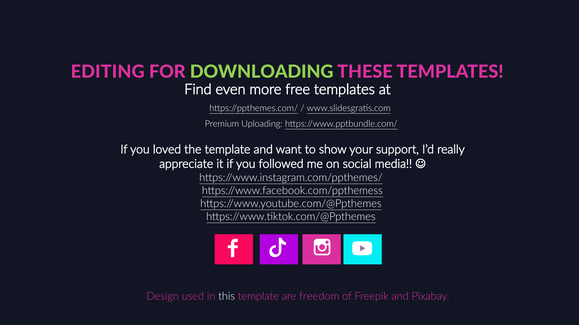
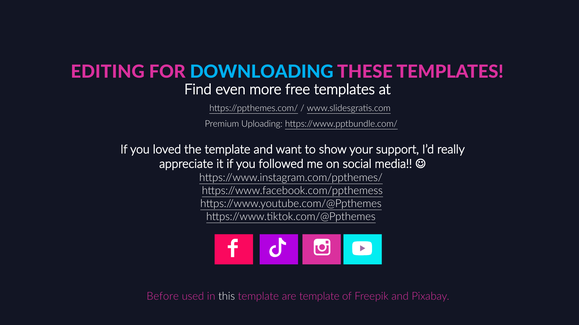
DOWNLOADING colour: light green -> light blue
Design: Design -> Before
are freedom: freedom -> template
